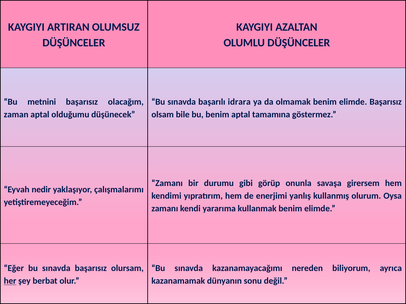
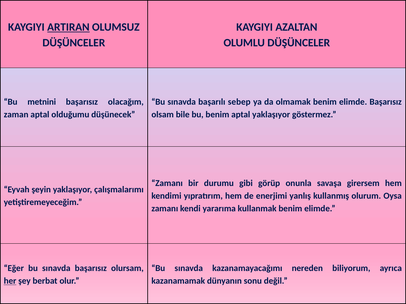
ARTIRAN underline: none -> present
idrara: idrara -> sebep
aptal tamamına: tamamına -> yaklaşıyor
nedir: nedir -> şeyin
